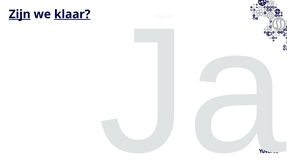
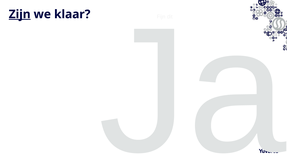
klaar underline: present -> none
